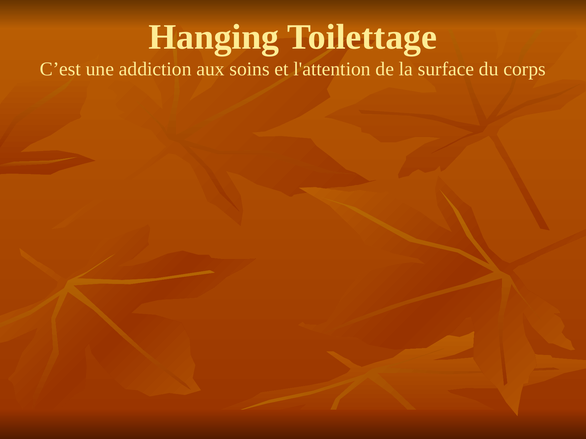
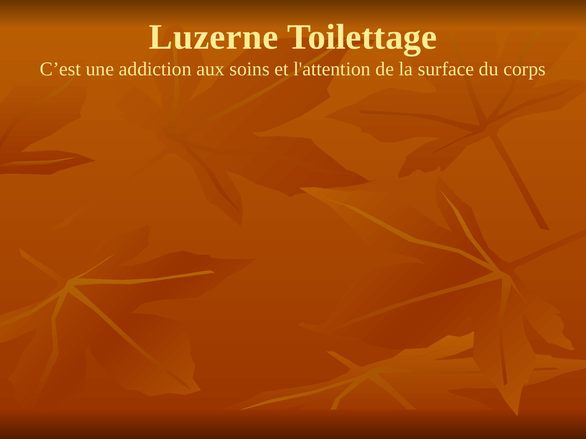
Hanging: Hanging -> Luzerne
